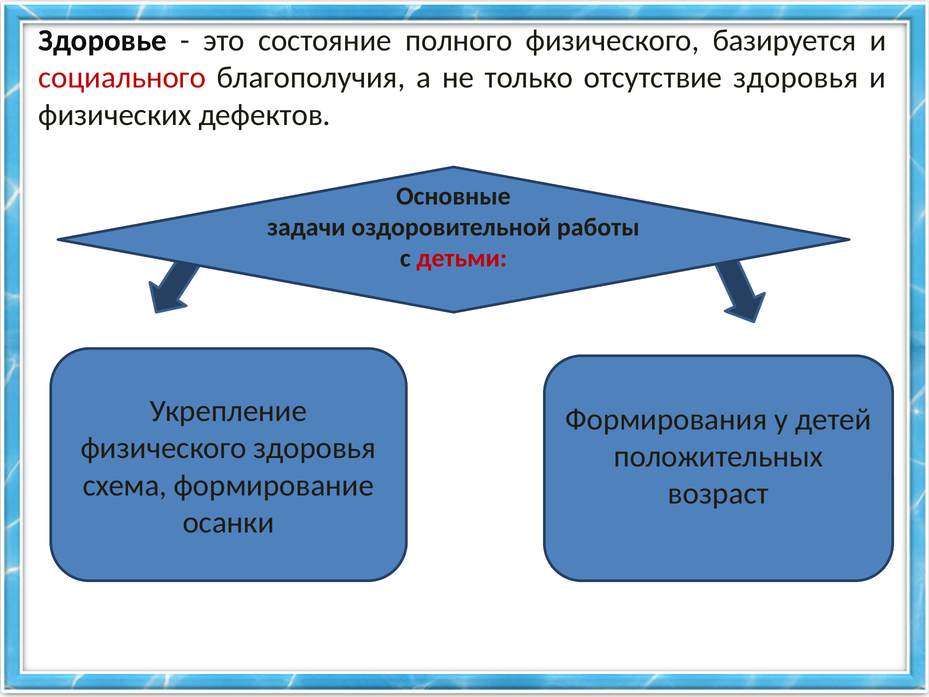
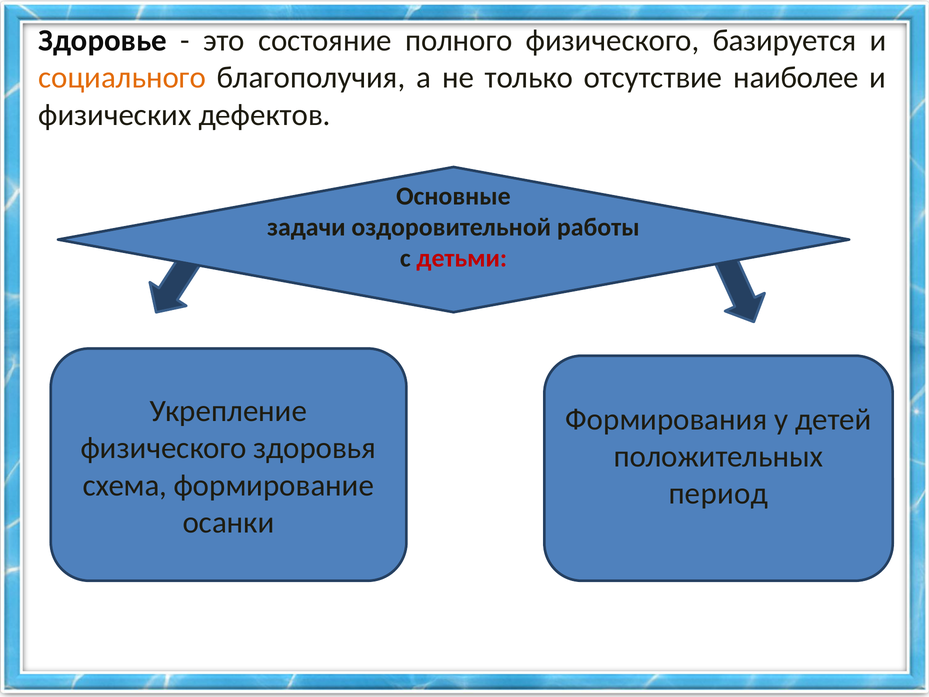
социального colour: red -> orange
отсутствие здоровья: здоровья -> наиболее
возраст: возраст -> период
